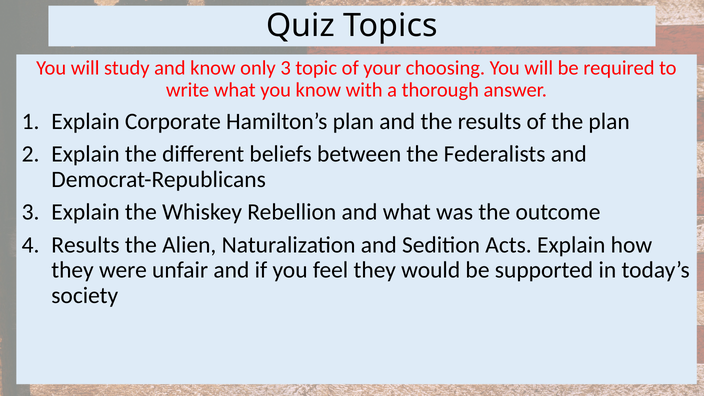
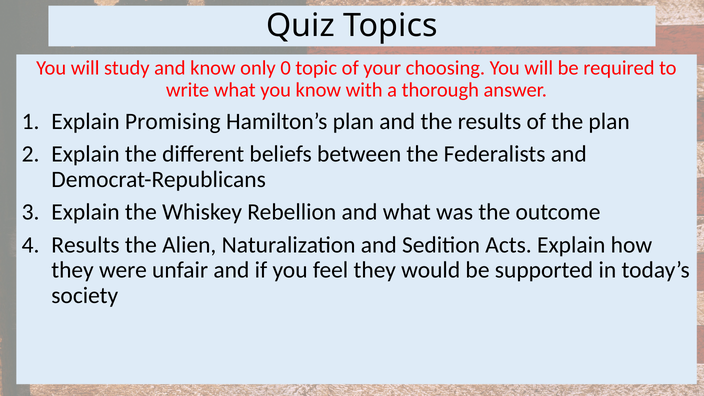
only 3: 3 -> 0
Corporate: Corporate -> Promising
